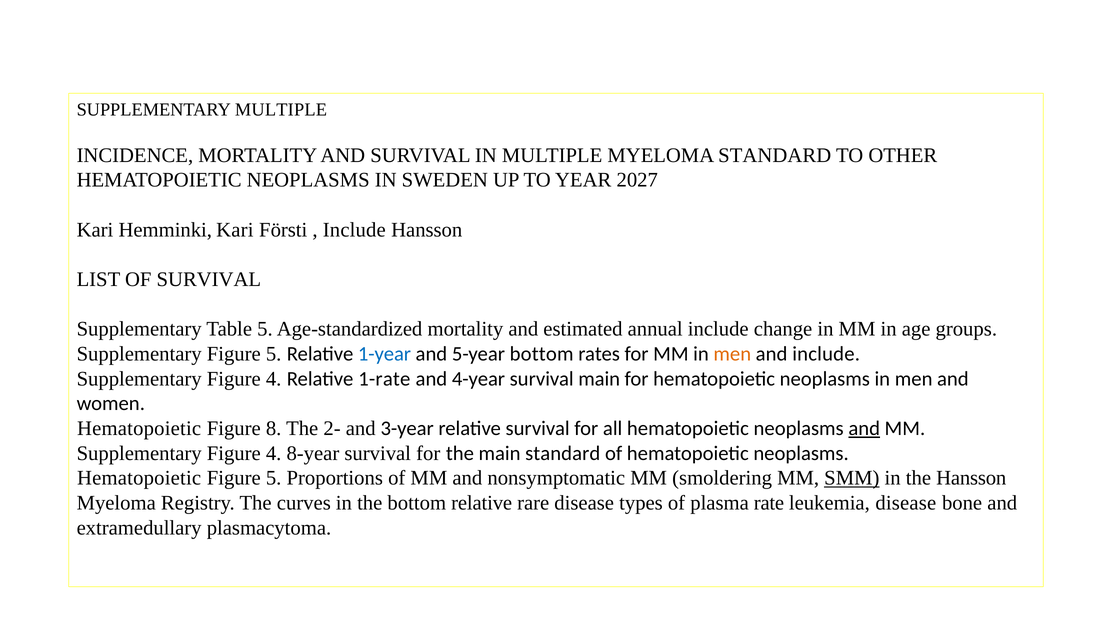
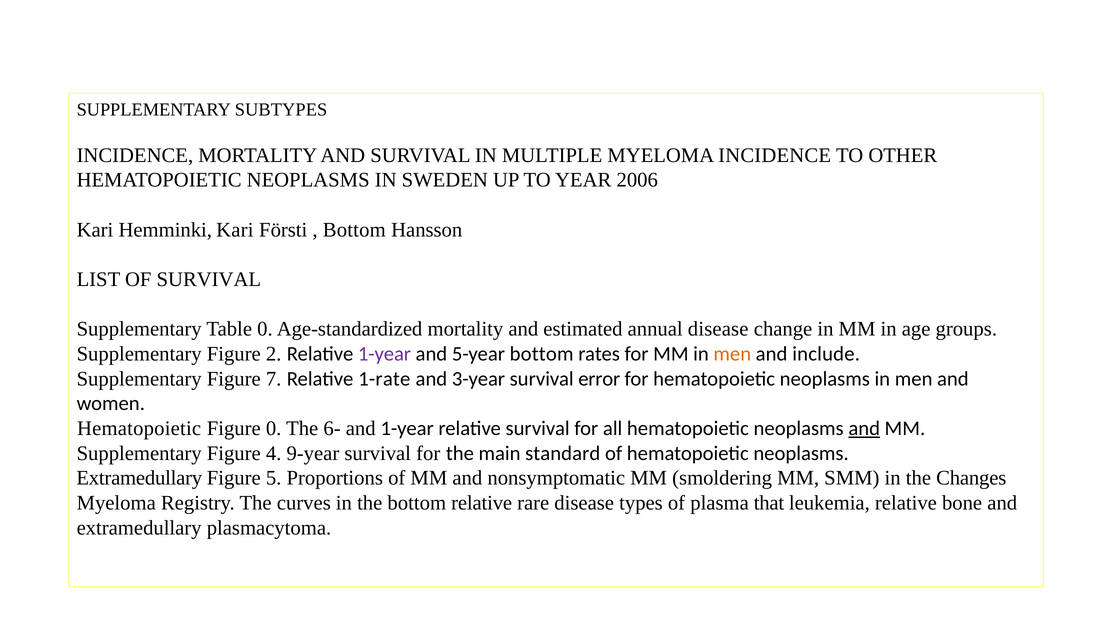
SUPPLEMENTARY MULTIPLE: MULTIPLE -> SUBTYPES
MYELOMA STANDARD: STANDARD -> INCIDENCE
2027: 2027 -> 2006
Include at (354, 230): Include -> Bottom
Table 5: 5 -> 0
annual include: include -> disease
Supplementary Figure 5: 5 -> 2
1-year at (384, 354) colour: blue -> purple
4 at (274, 378): 4 -> 7
4-year: 4-year -> 3-year
survival main: main -> error
Figure 8: 8 -> 0
2-: 2- -> 6-
and 3-year: 3-year -> 1-year
8-year: 8-year -> 9-year
Hematopoietic at (139, 478): Hematopoietic -> Extramedullary
SMM underline: present -> none
the Hansson: Hansson -> Changes
rate: rate -> that
leukemia disease: disease -> relative
